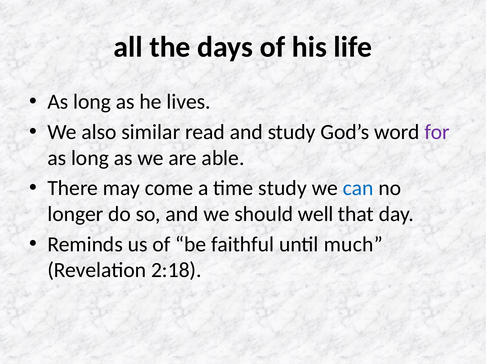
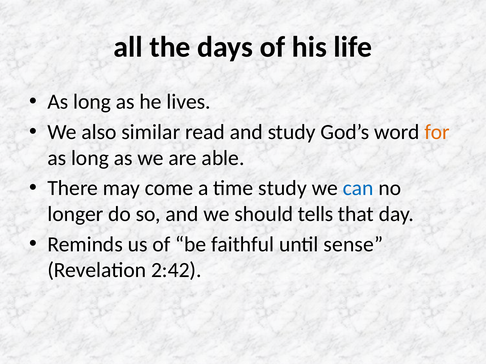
for colour: purple -> orange
well: well -> tells
much: much -> sense
2:18: 2:18 -> 2:42
